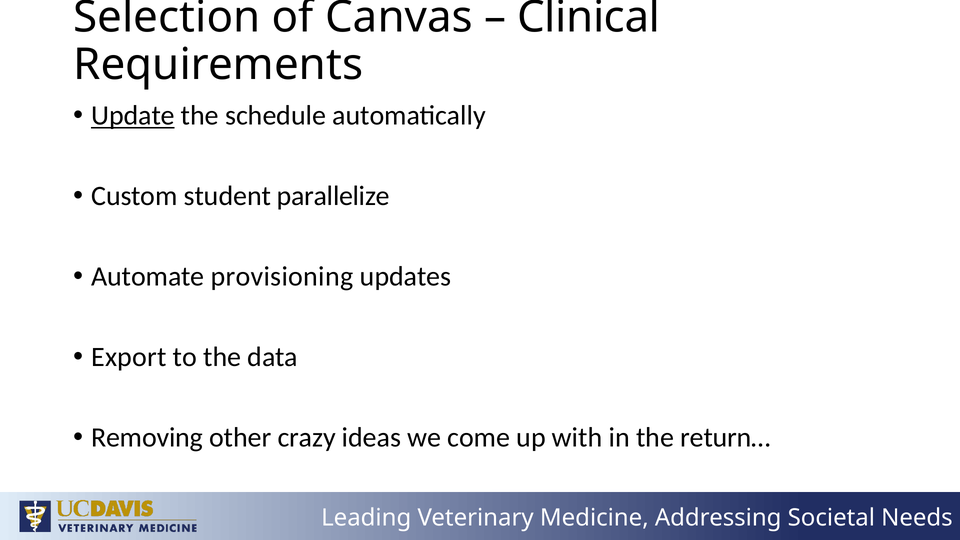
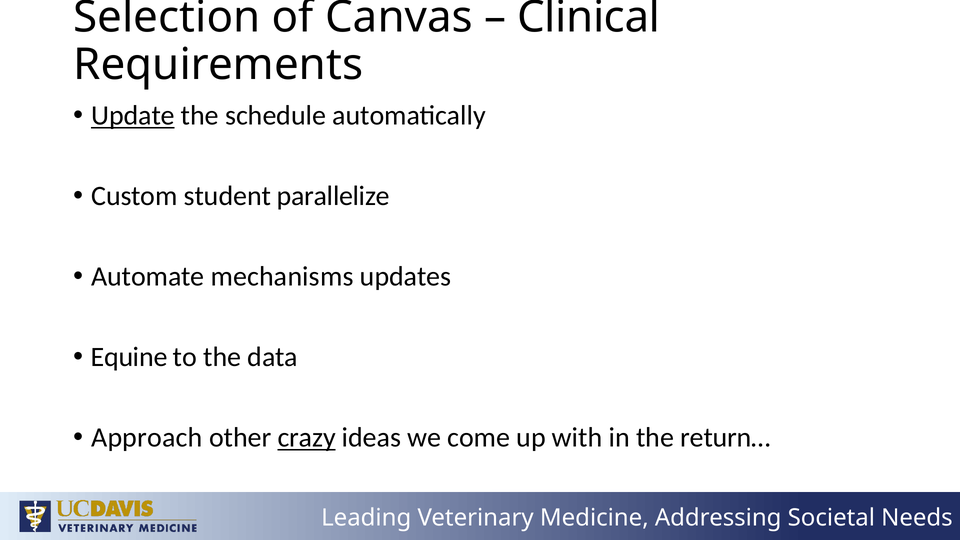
provisioning: provisioning -> mechanisms
Export: Export -> Equine
Removing: Removing -> Approach
crazy underline: none -> present
